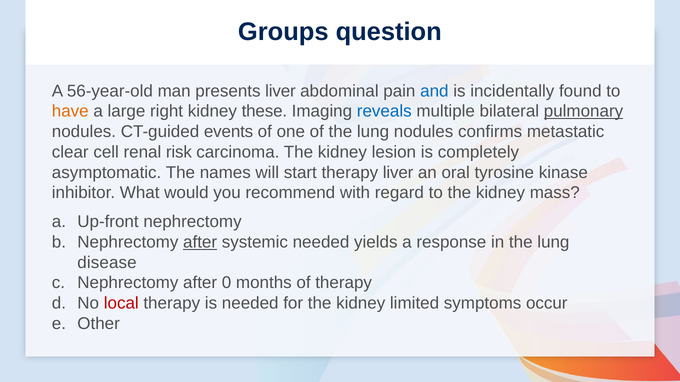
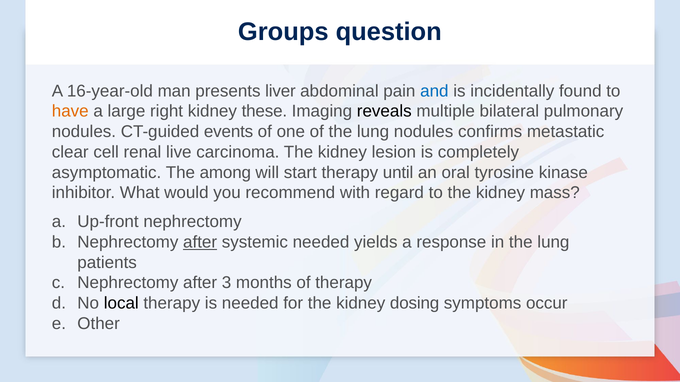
56-year-old: 56-year-old -> 16-year-old
reveals colour: blue -> black
pulmonary underline: present -> none
risk: risk -> live
names: names -> among
therapy liver: liver -> until
disease: disease -> patients
0: 0 -> 3
local colour: red -> black
limited: limited -> dosing
